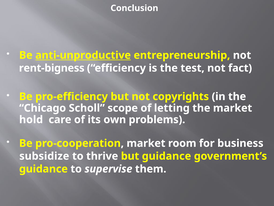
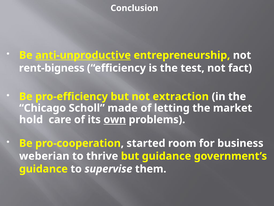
copyrights: copyrights -> extraction
scope: scope -> made
own underline: none -> present
pro-cooperation market: market -> started
subsidize: subsidize -> weberian
